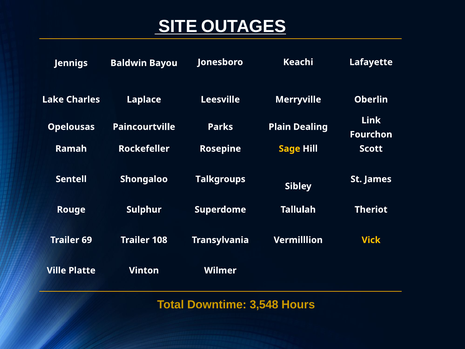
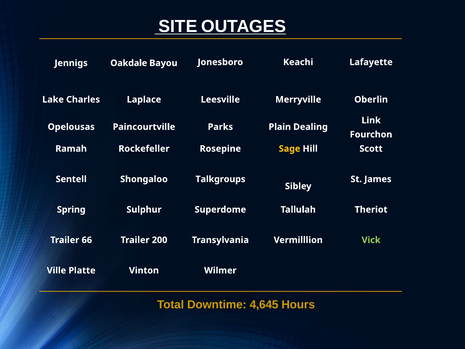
Baldwin: Baldwin -> Oakdale
Rouge: Rouge -> Spring
69: 69 -> 66
108: 108 -> 200
Vick colour: yellow -> light green
3,548: 3,548 -> 4,645
